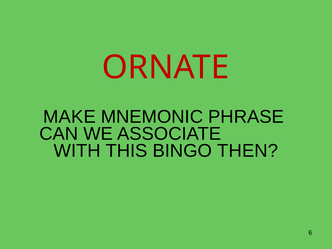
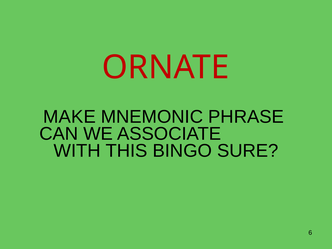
THEN: THEN -> SURE
